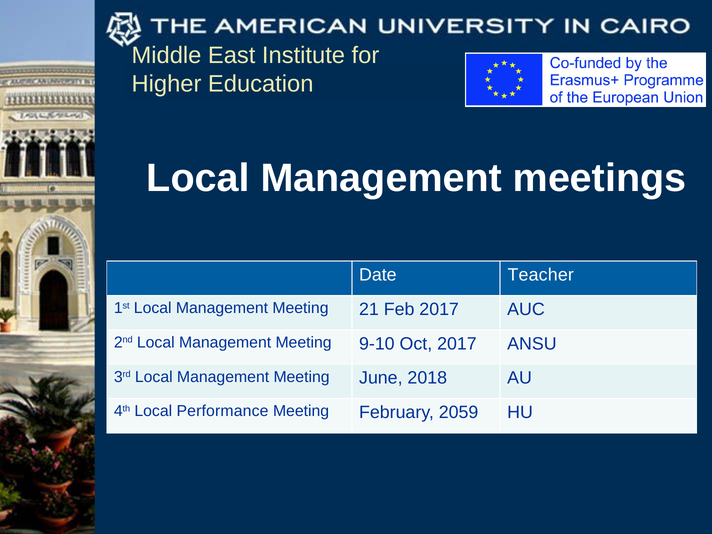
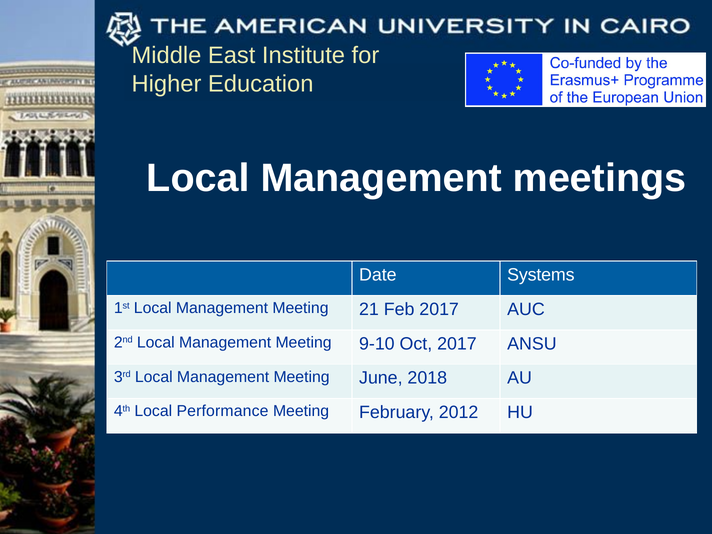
Teacher: Teacher -> Systems
2059: 2059 -> 2012
